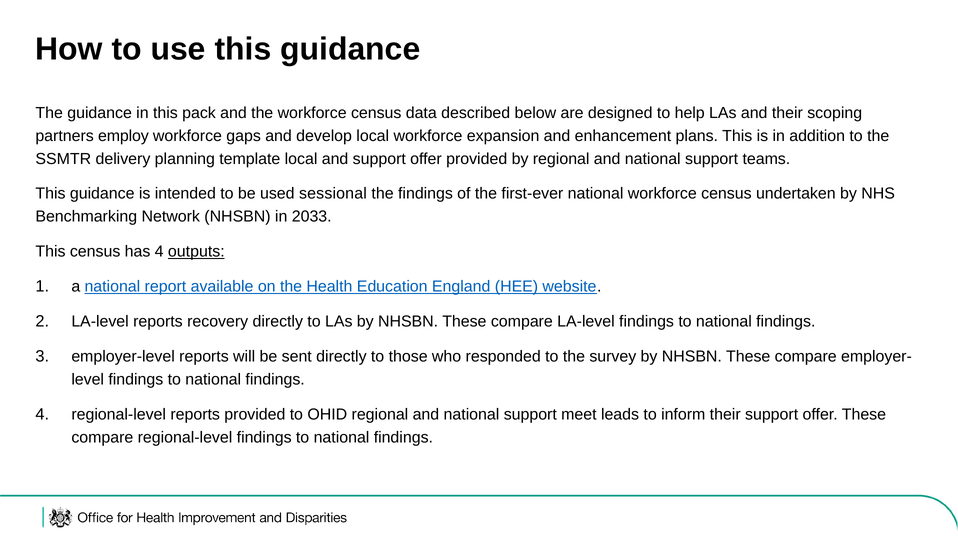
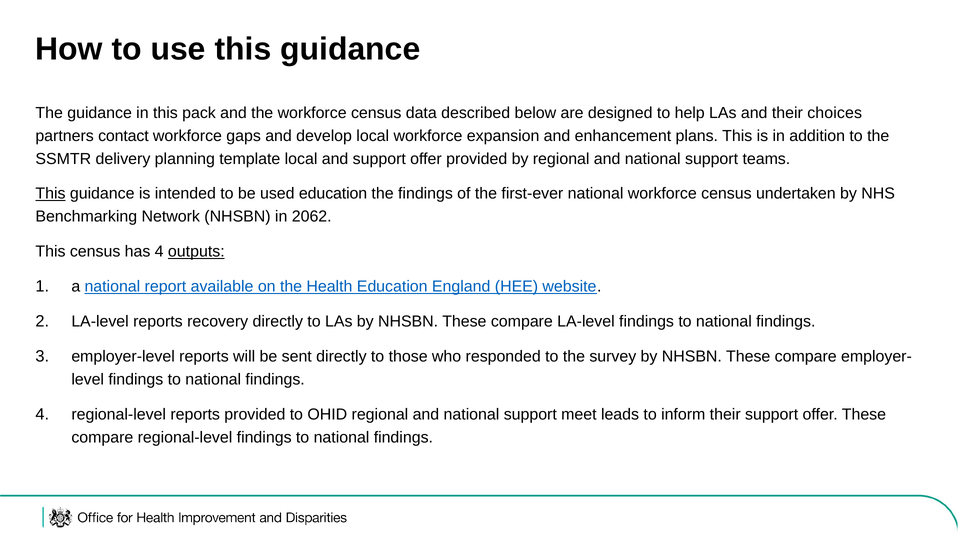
scoping: scoping -> choices
employ: employ -> contact
This at (50, 194) underline: none -> present
used sessional: sessional -> education
2033: 2033 -> 2062
